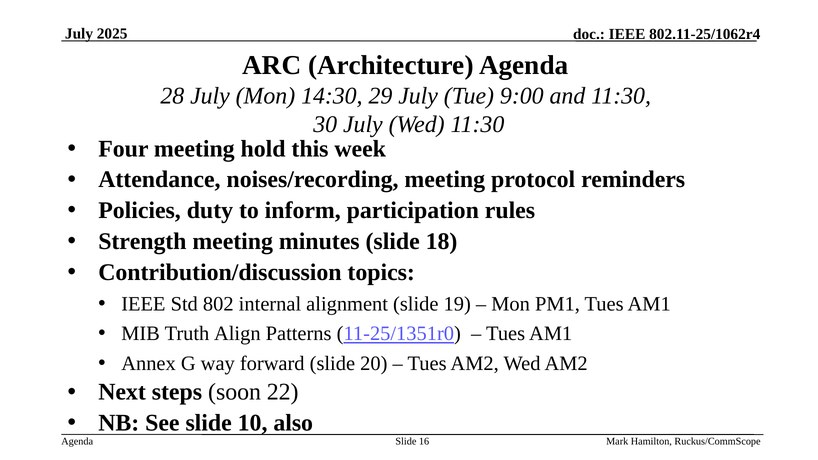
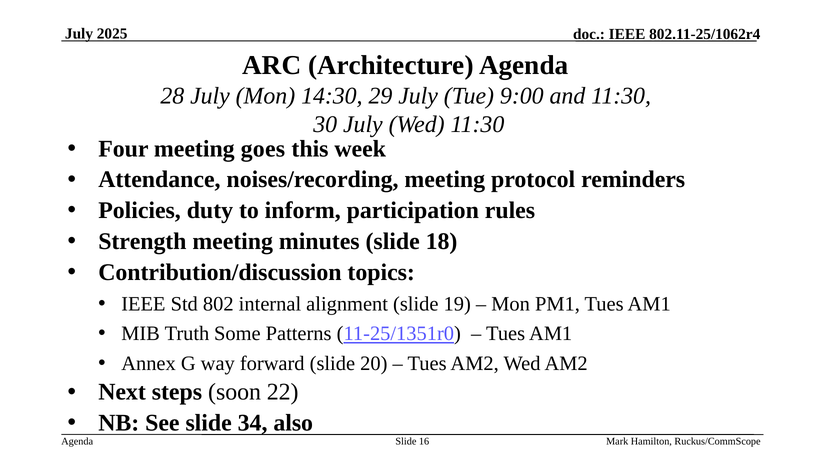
hold: hold -> goes
Align: Align -> Some
10: 10 -> 34
